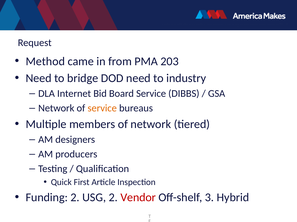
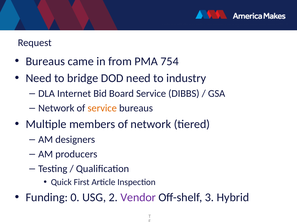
Method at (45, 61): Method -> Bureaus
203: 203 -> 754
Funding 2: 2 -> 0
Vendor colour: red -> purple
